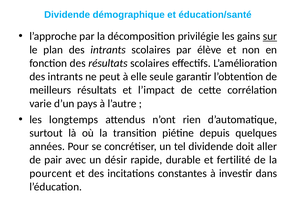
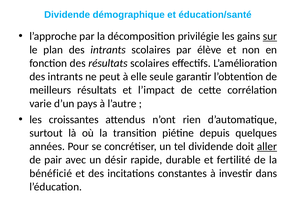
longtemps: longtemps -> croissantes
aller underline: none -> present
pourcent: pourcent -> bénéficié
